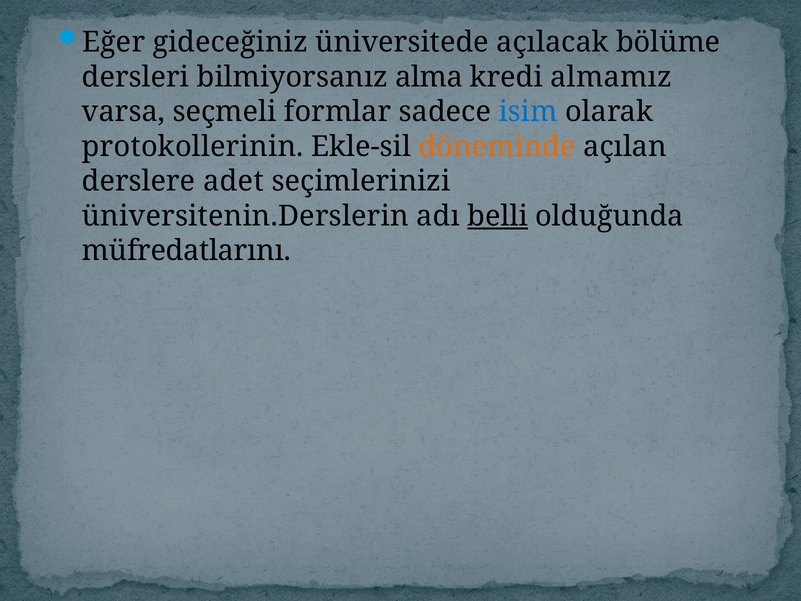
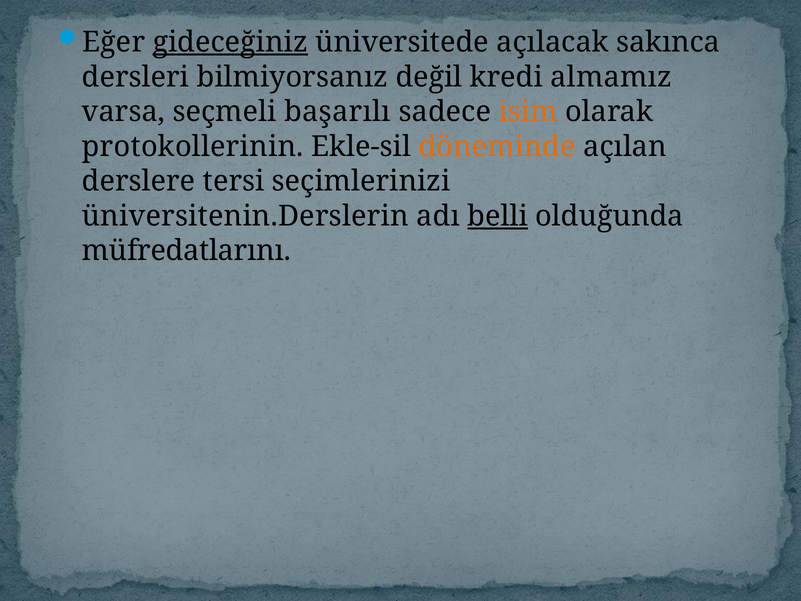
gideceğiniz underline: none -> present
bölüme: bölüme -> sakınca
alma: alma -> değil
formlar: formlar -> başarılı
isim colour: blue -> orange
adet: adet -> tersi
